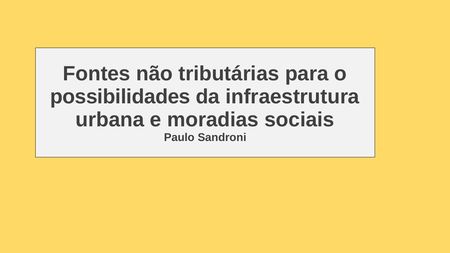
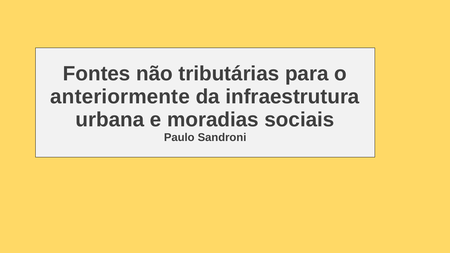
possibilidades: possibilidades -> anteriormente
